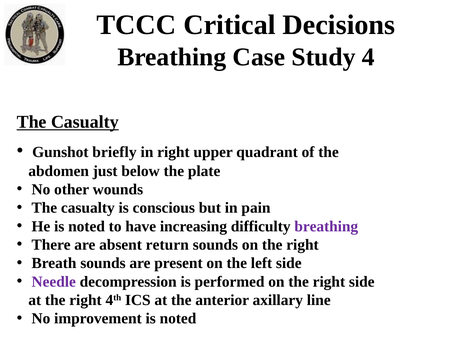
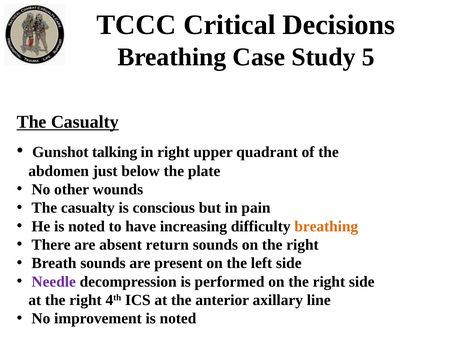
4: 4 -> 5
briefly: briefly -> talking
breathing at (326, 226) colour: purple -> orange
